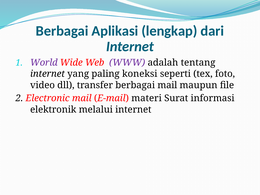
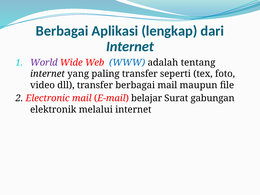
WWW colour: purple -> blue
paling koneksi: koneksi -> transfer
materi: materi -> belajar
informasi: informasi -> gabungan
